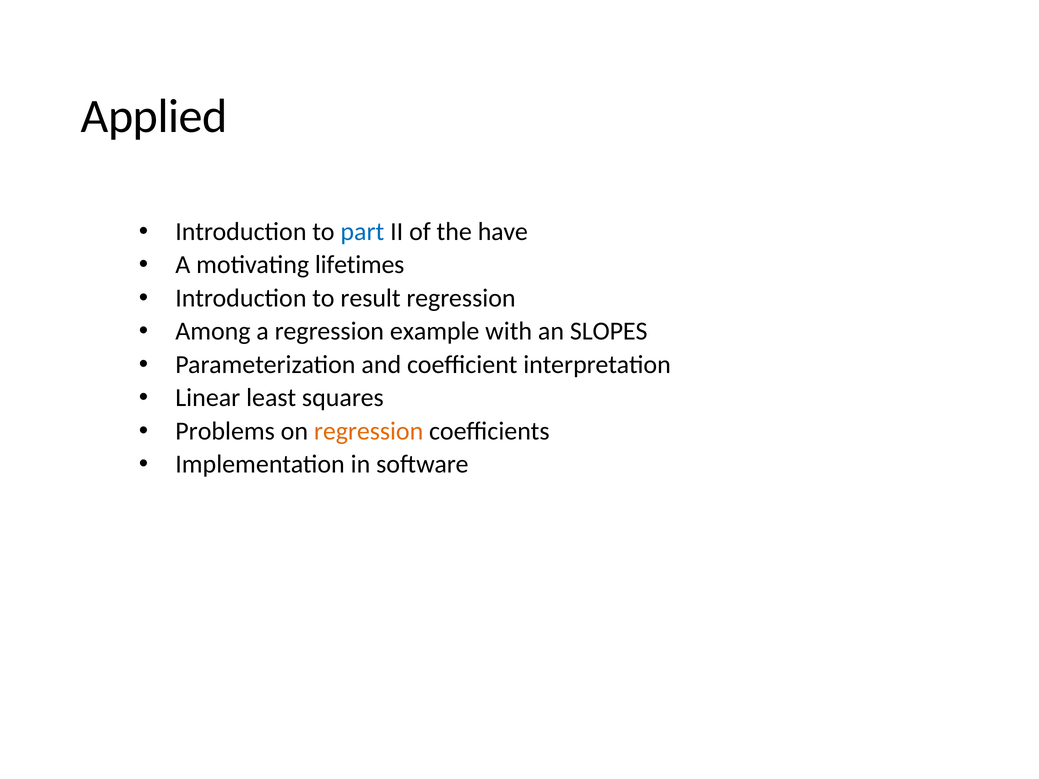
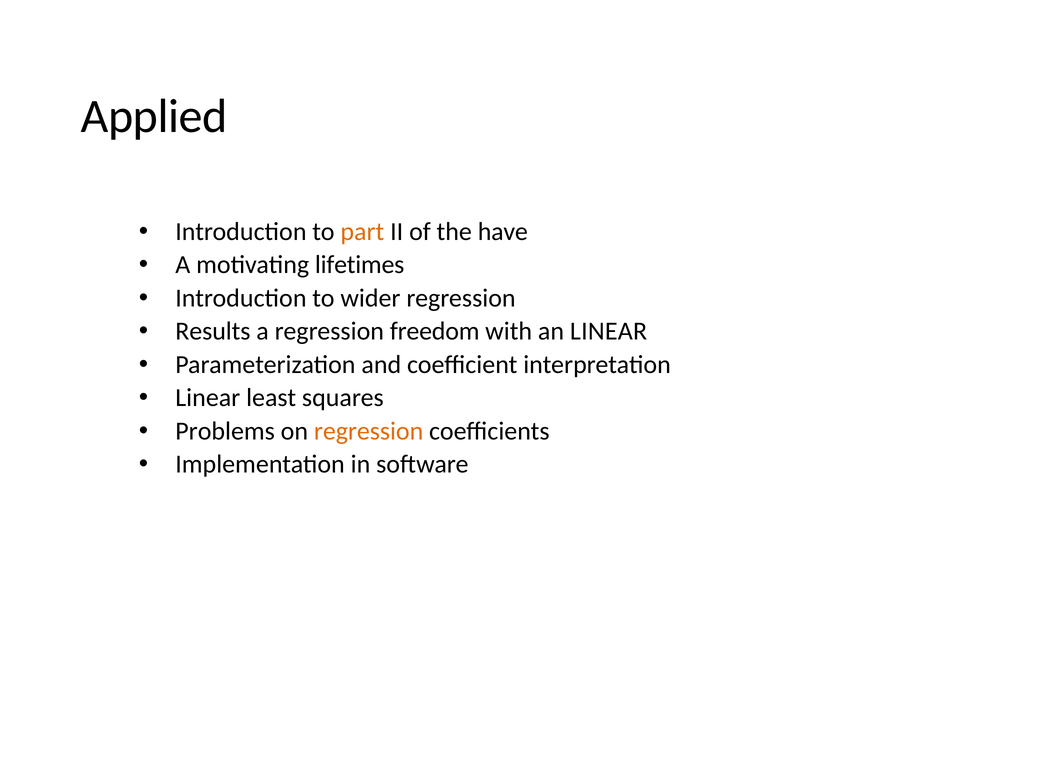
part colour: blue -> orange
result: result -> wider
Among: Among -> Results
example: example -> freedom
an SLOPES: SLOPES -> LINEAR
